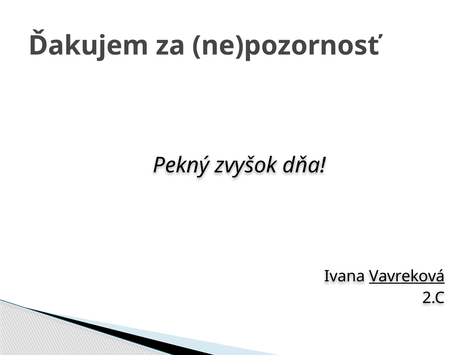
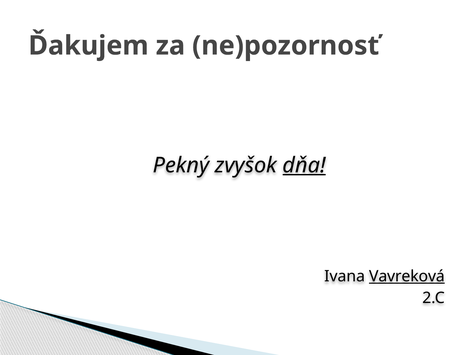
dňa underline: none -> present
